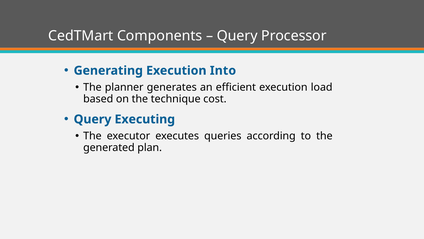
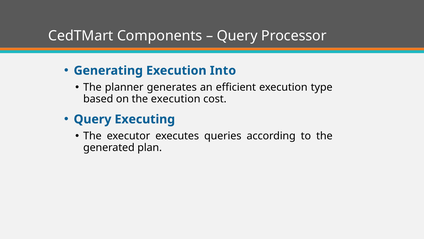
load: load -> type
the technique: technique -> execution
